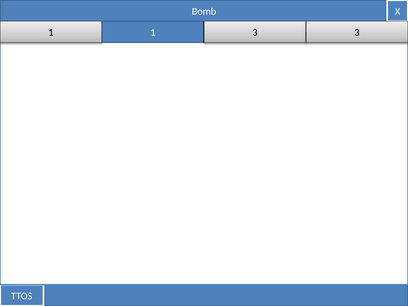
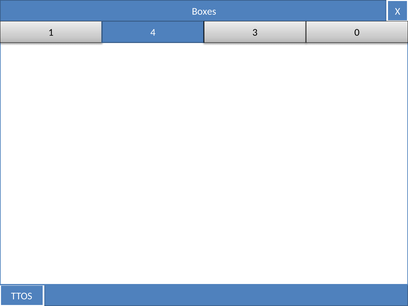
Bomb: Bomb -> Boxes
1 1: 1 -> 4
3 3: 3 -> 0
